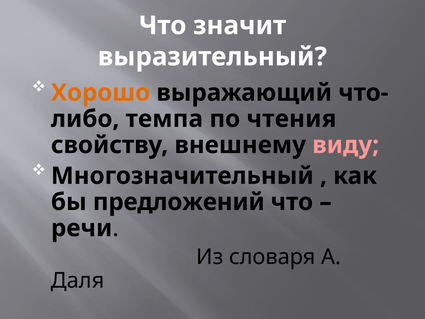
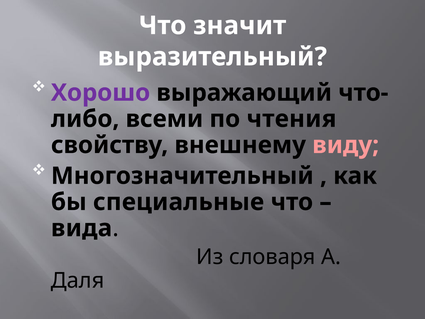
Хорошо colour: orange -> purple
темпа: темпа -> всеми
предложений: предложений -> специальные
речи: речи -> вида
